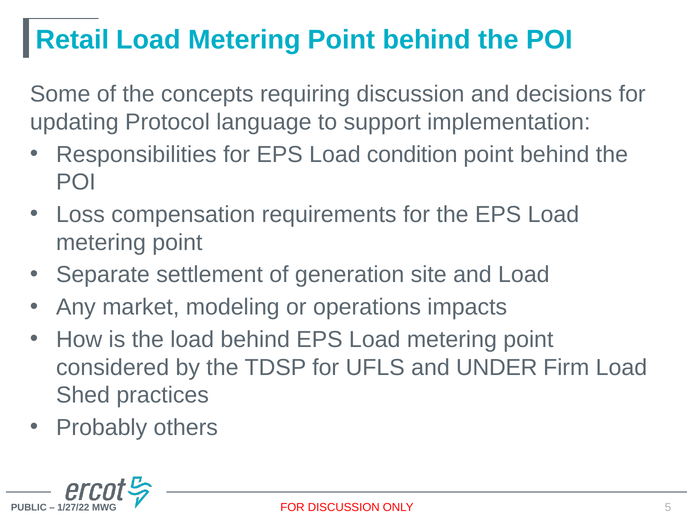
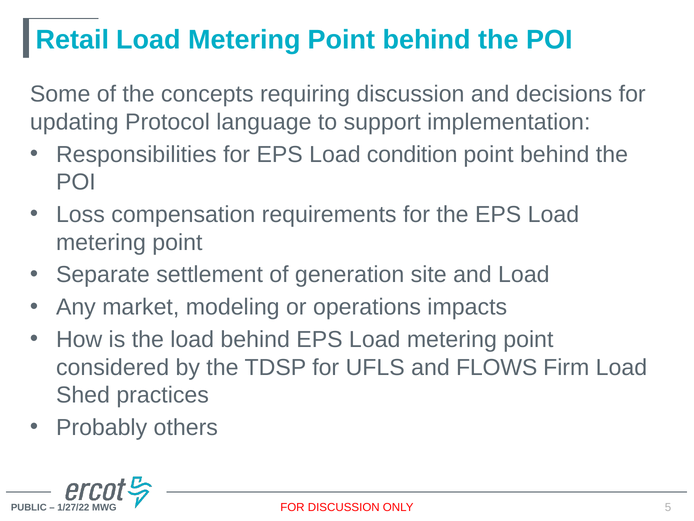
UNDER: UNDER -> FLOWS
